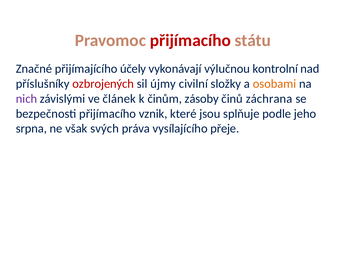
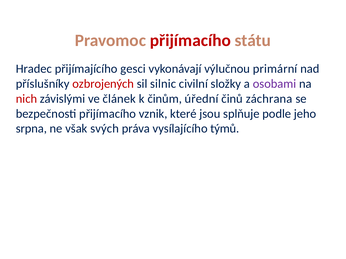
Značné: Značné -> Hradec
účely: účely -> gesci
kontrolní: kontrolní -> primární
újmy: újmy -> silnic
osobami colour: orange -> purple
nich colour: purple -> red
zásoby: zásoby -> úřední
přeje: přeje -> týmů
